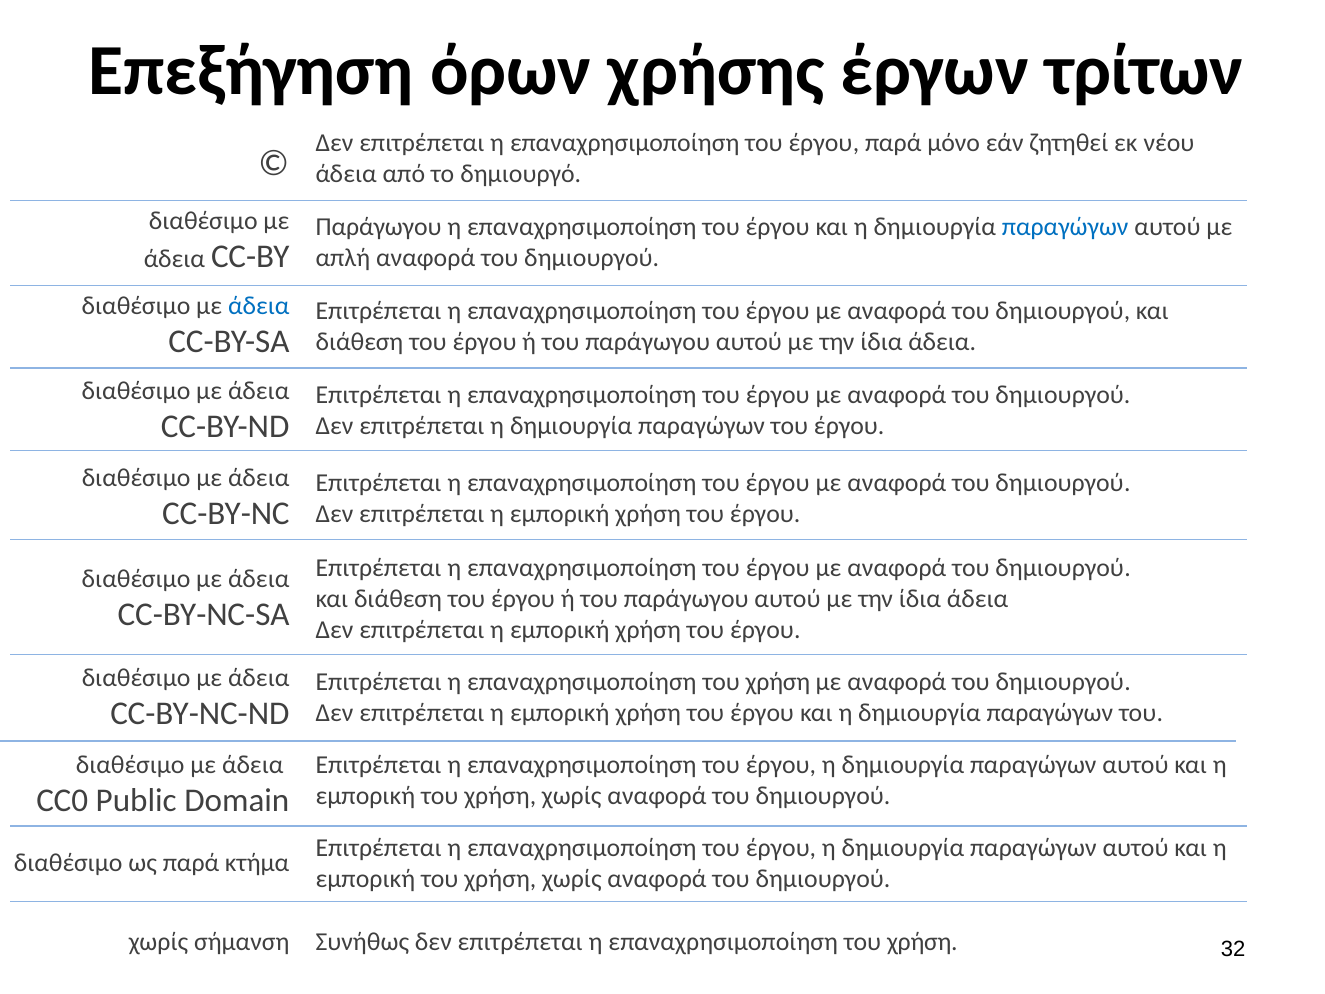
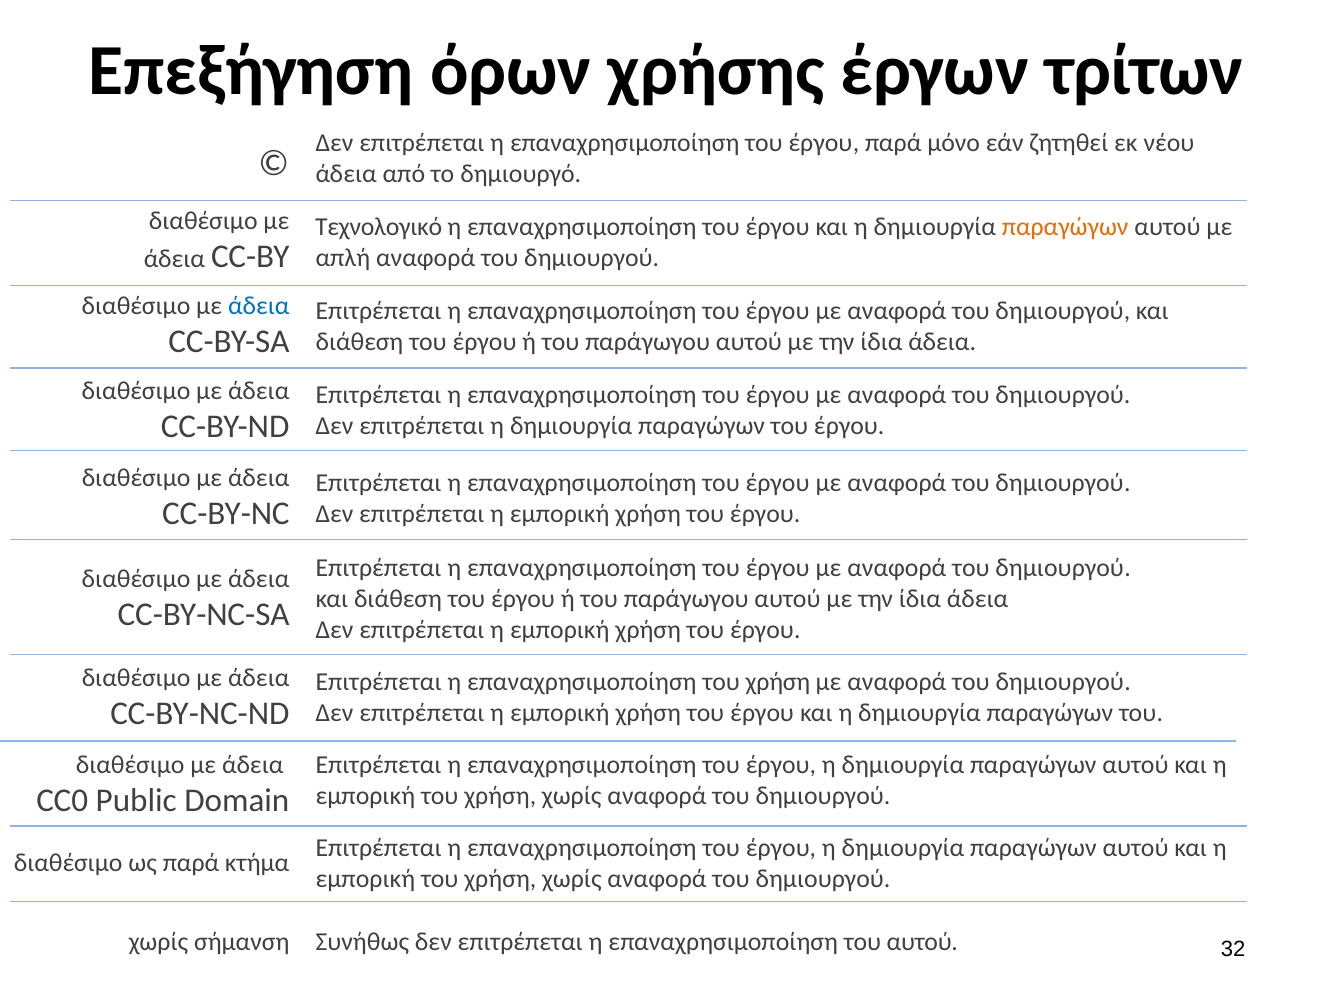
Παράγωγου at (379, 227): Παράγωγου -> Τεχνολογικό
παραγώγων at (1065, 227) colour: blue -> orange
χρήση at (922, 942): χρήση -> αυτού
